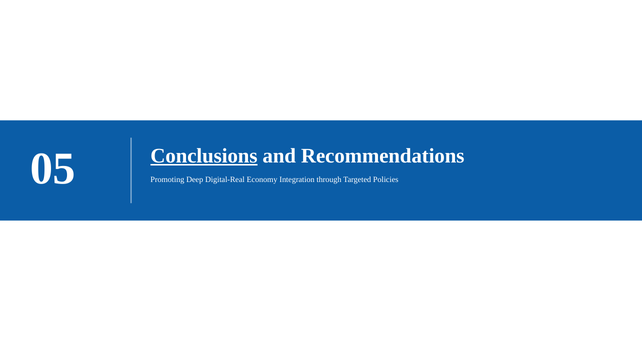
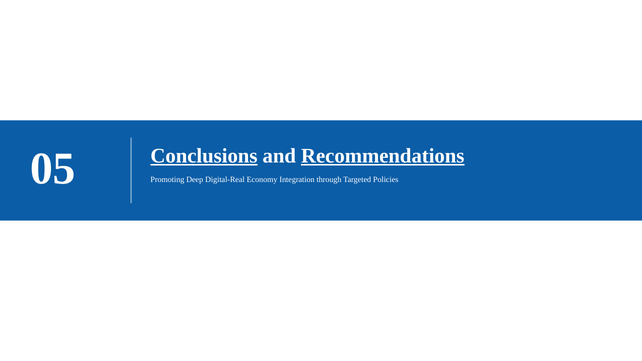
Recommendations underline: none -> present
